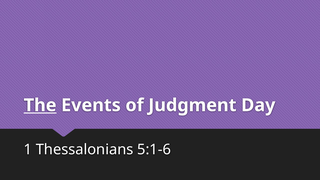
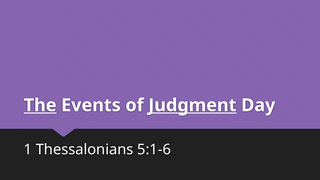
Judgment underline: none -> present
